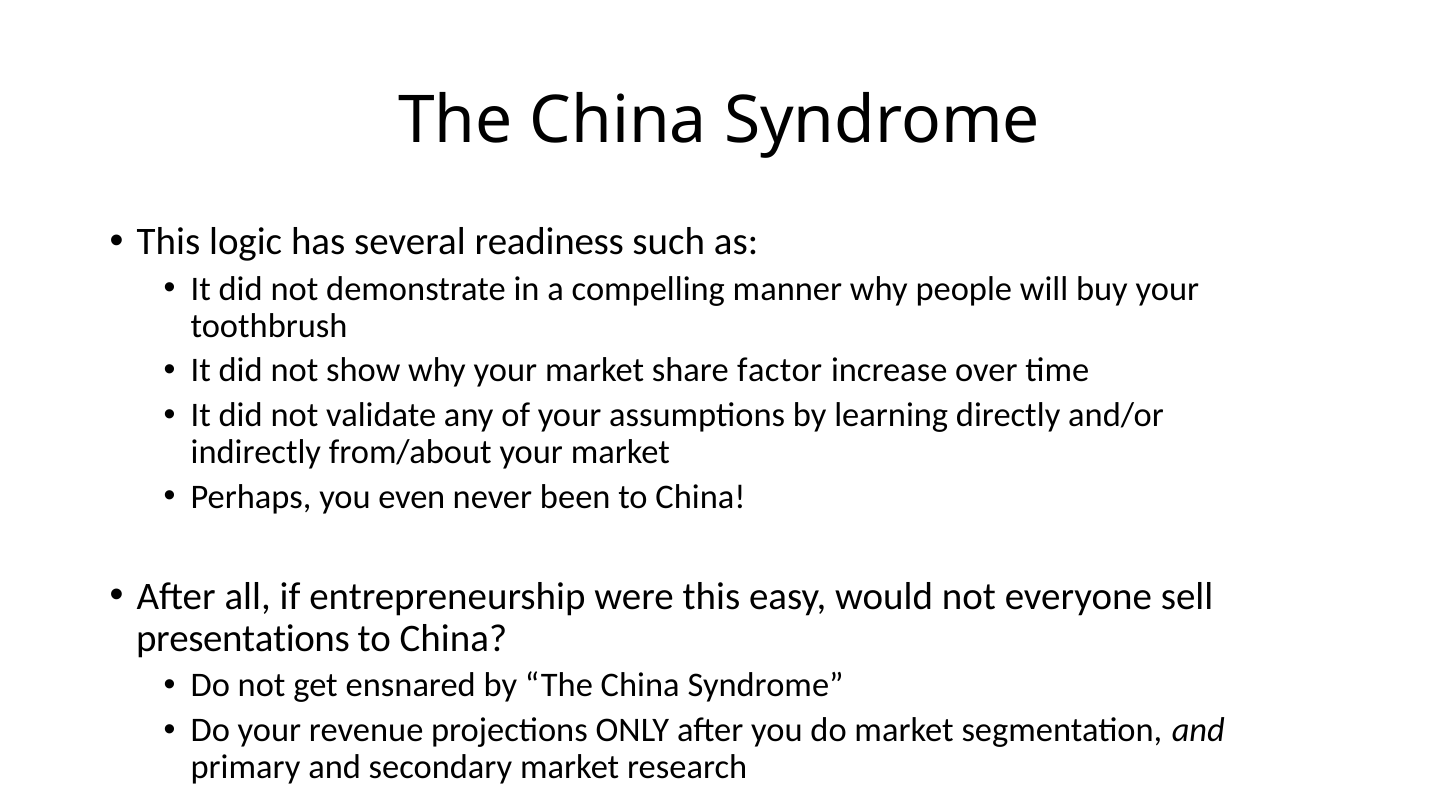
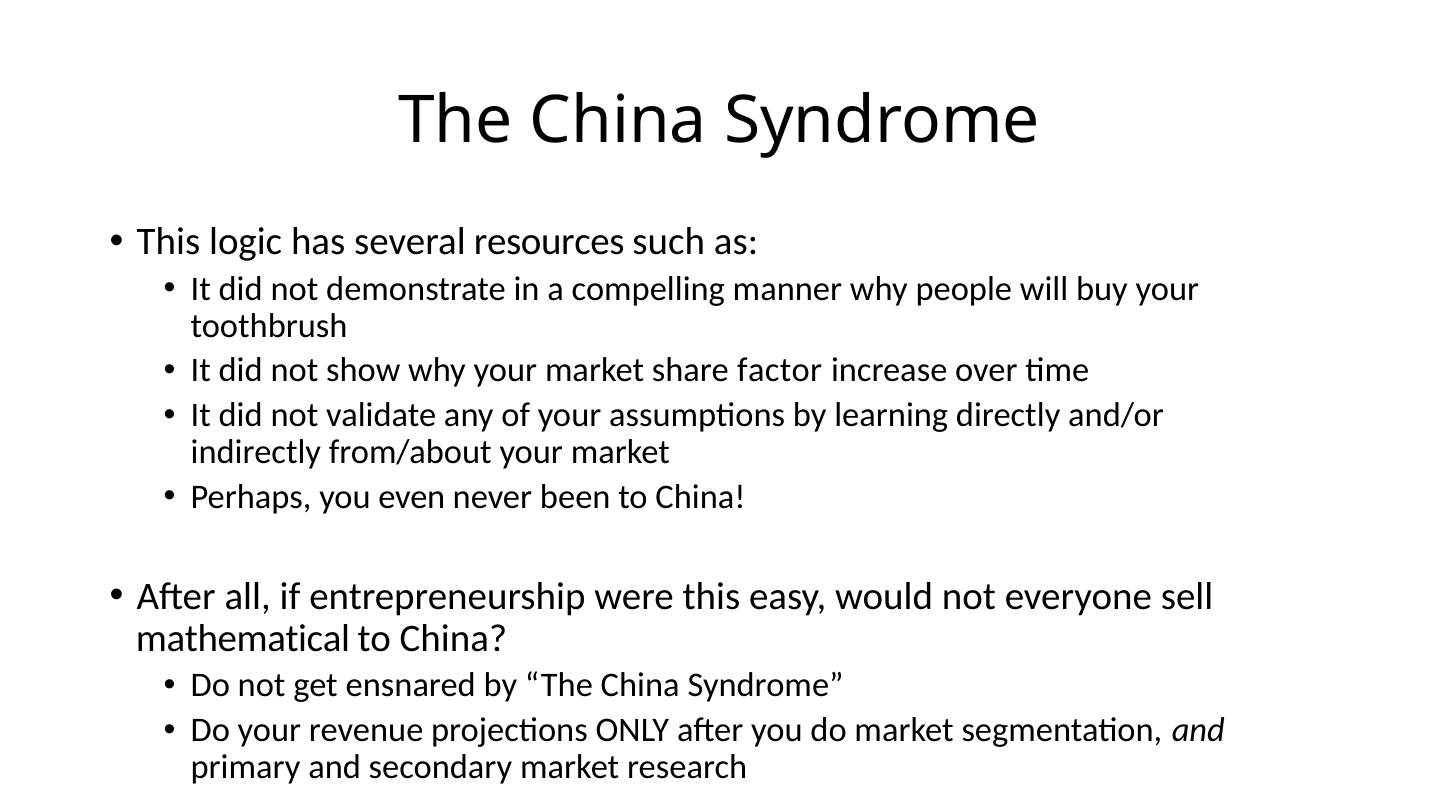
readiness: readiness -> resources
presentations: presentations -> mathematical
